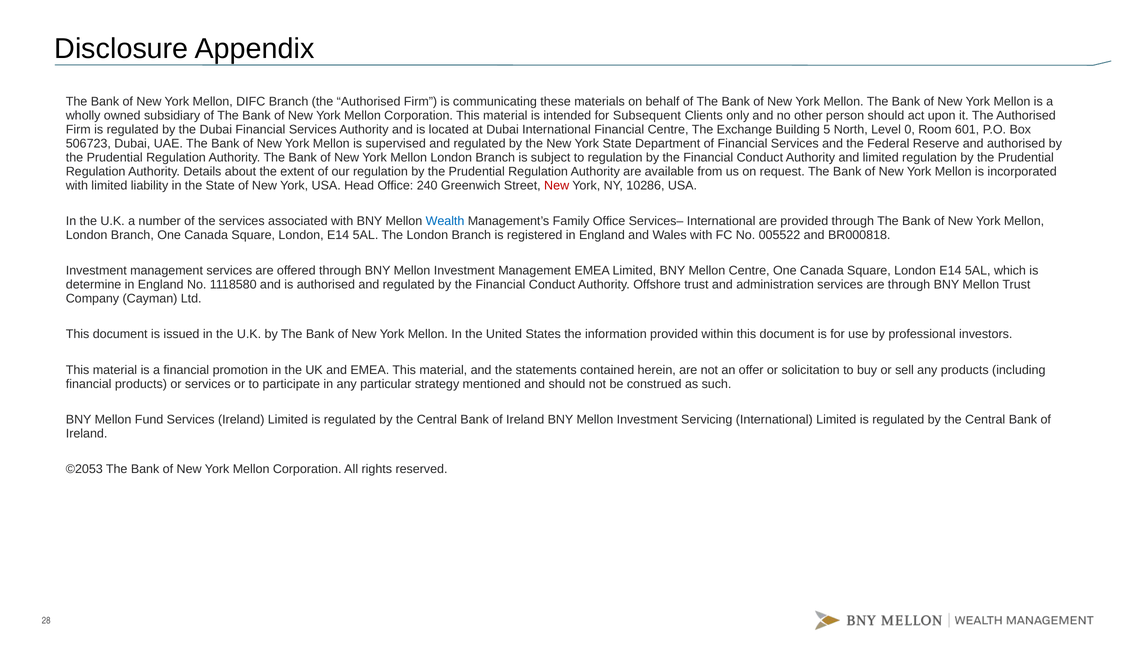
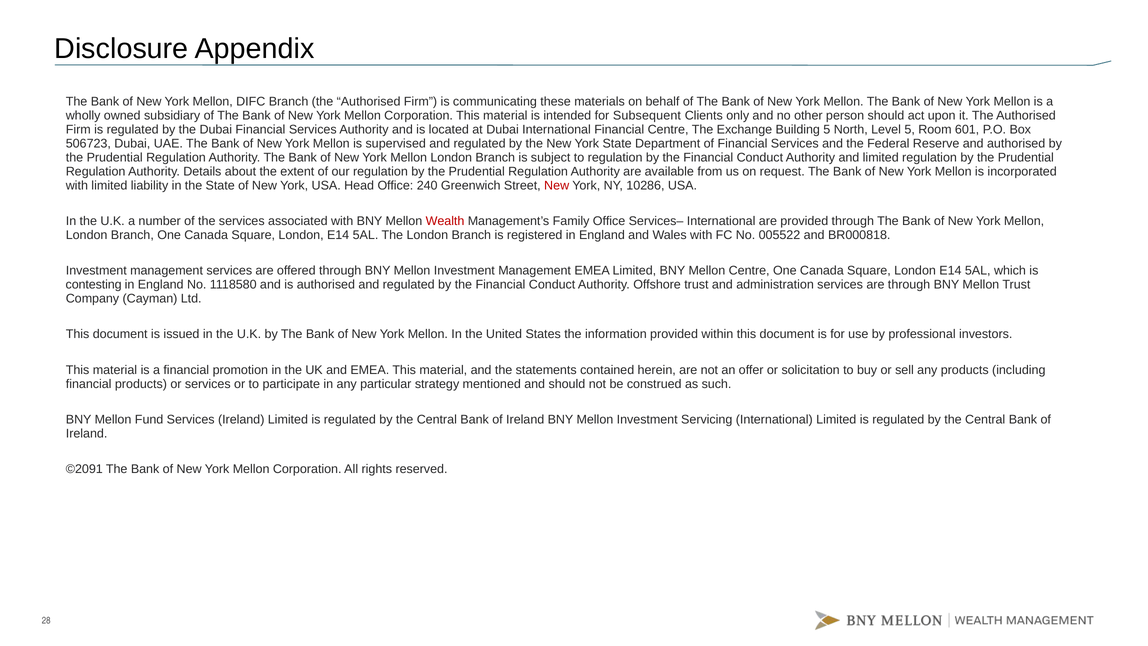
Level 0: 0 -> 5
Wealth colour: blue -> red
determine: determine -> contesting
©2053: ©2053 -> ©2091
